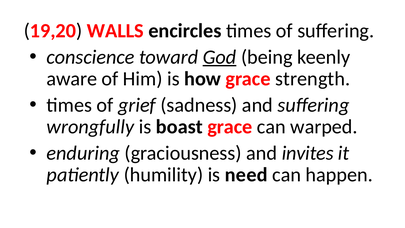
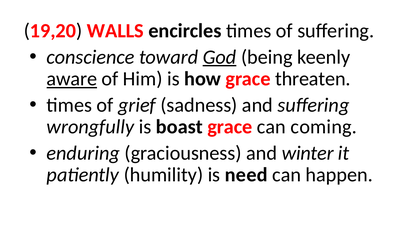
aware underline: none -> present
strength: strength -> threaten
warped: warped -> coming
invites: invites -> winter
